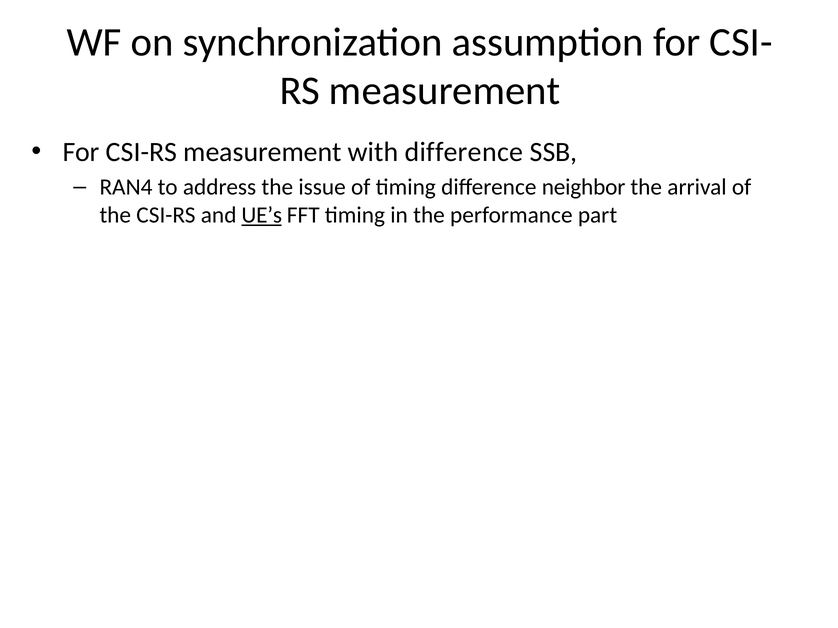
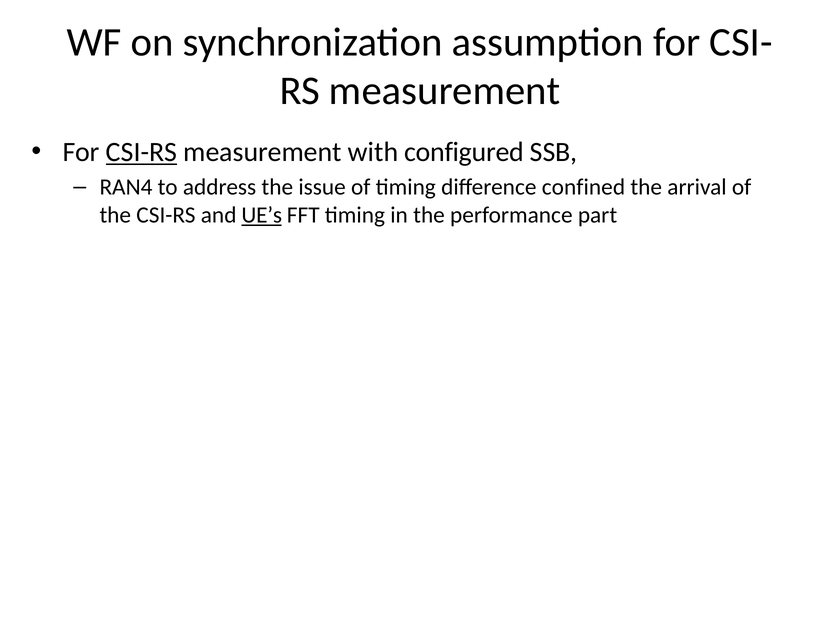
CSI-RS at (141, 152) underline: none -> present
with difference: difference -> configured
neighbor: neighbor -> confined
